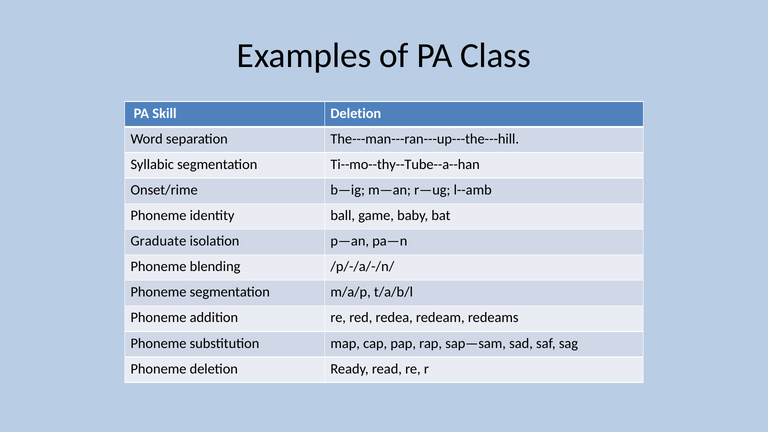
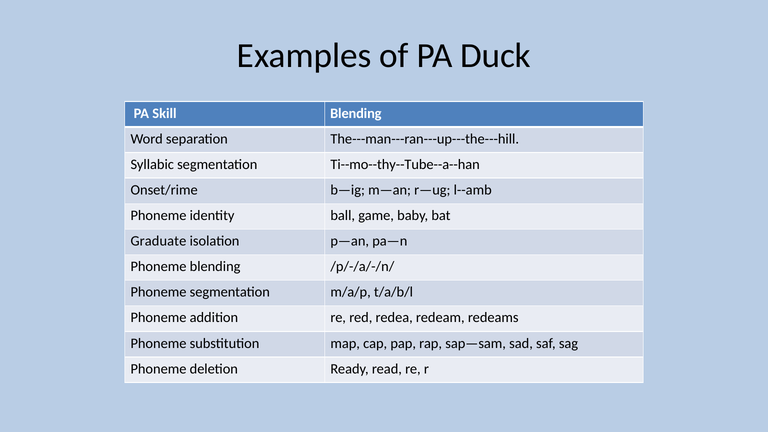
Class: Class -> Duck
Skill Deletion: Deletion -> Blending
